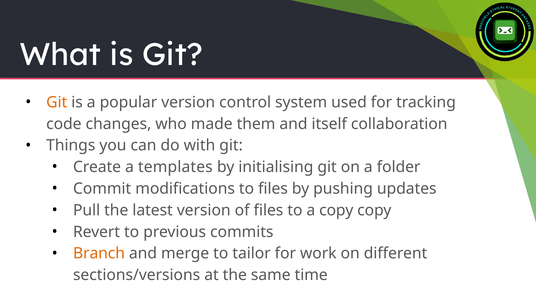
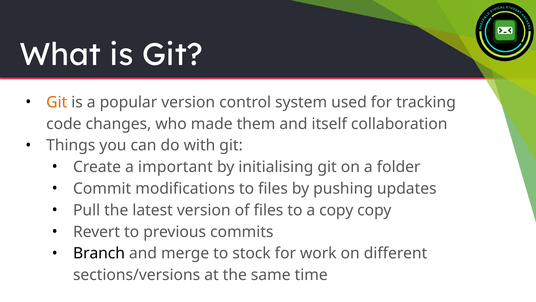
templates: templates -> important
Branch colour: orange -> black
tailor: tailor -> stock
